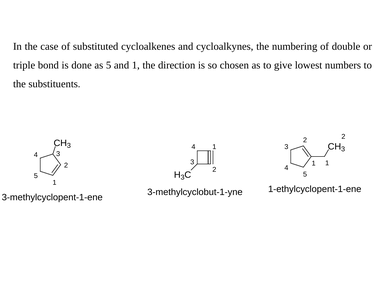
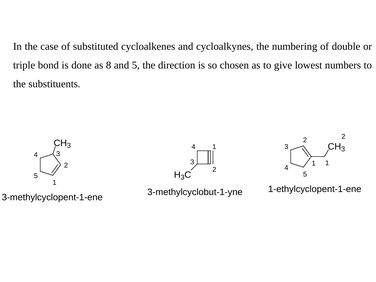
as 5: 5 -> 8
and 1: 1 -> 5
